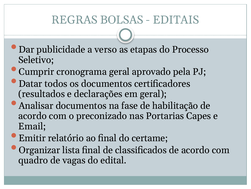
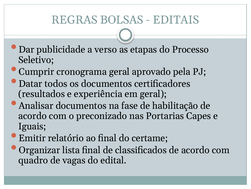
declarações: declarações -> experiência
Email: Email -> Iguais
